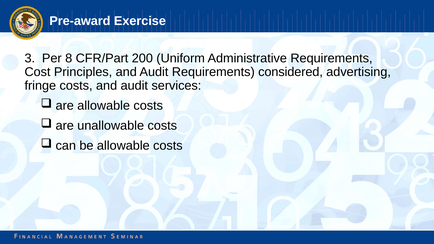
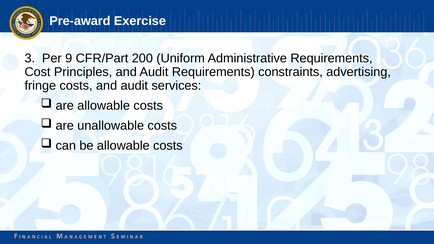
8: 8 -> 9
considered: considered -> constraints
